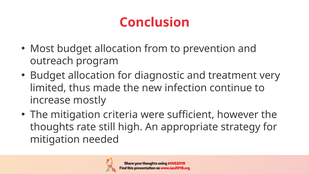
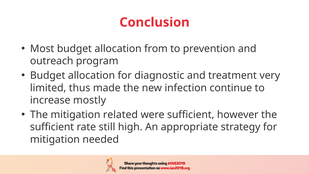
criteria: criteria -> related
thoughts at (52, 127): thoughts -> sufficient
